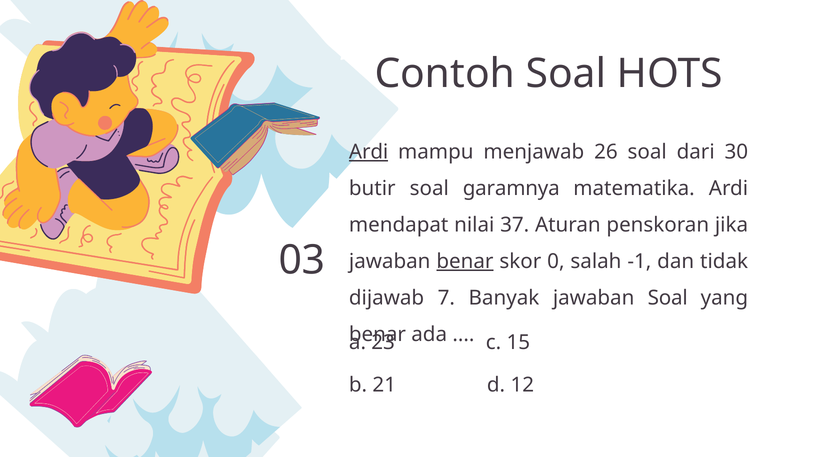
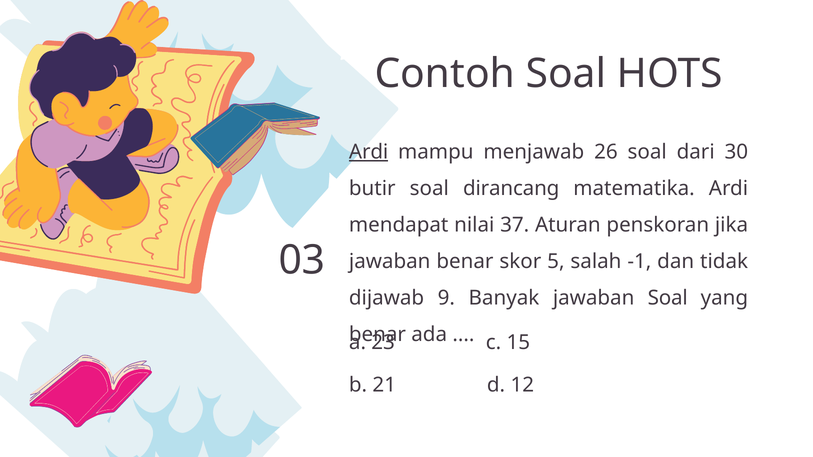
garamnya: garamnya -> dirancang
benar at (465, 261) underline: present -> none
0: 0 -> 5
7: 7 -> 9
